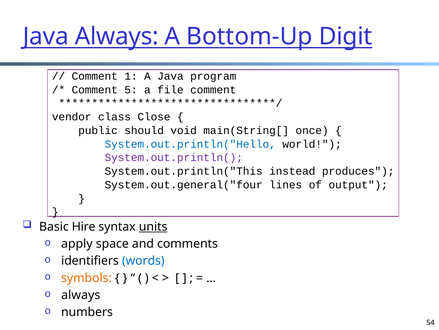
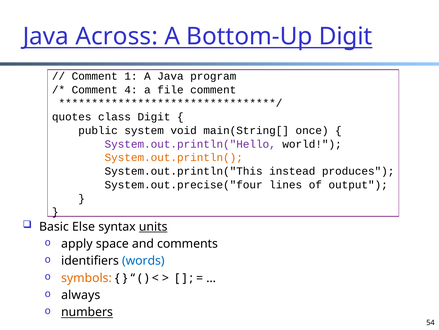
Java Always: Always -> Across
5: 5 -> 4
vendor: vendor -> quotes
class Close: Close -> Digit
should: should -> system
System.out.println("Hello colour: blue -> purple
System.out.println( colour: purple -> orange
System.out.general("four: System.out.general("four -> System.out.precise("four
Hire: Hire -> Else
numbers underline: none -> present
